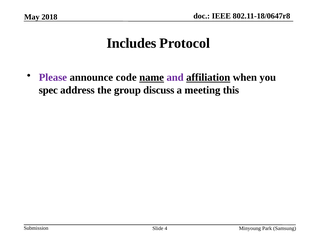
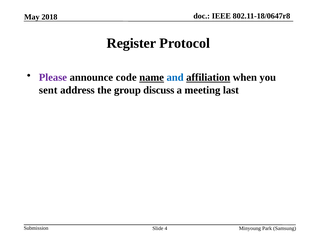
Includes: Includes -> Register
and colour: purple -> blue
spec: spec -> sent
this: this -> last
